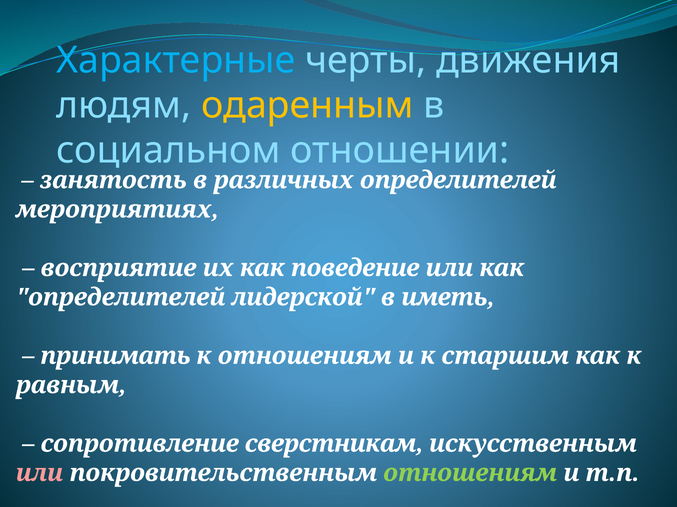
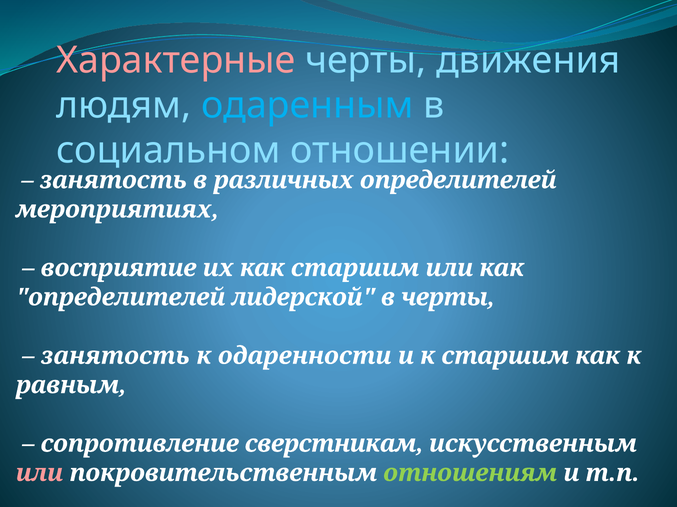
Характерные colour: light blue -> pink
одаренным colour: yellow -> light blue
как поведение: поведение -> старшим
в иметь: иметь -> черты
принимать at (116, 356): принимать -> занятость
к отношениям: отношениям -> одаренности
